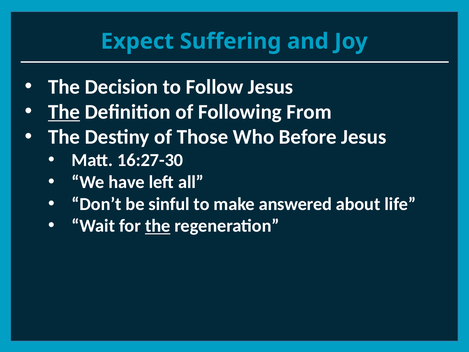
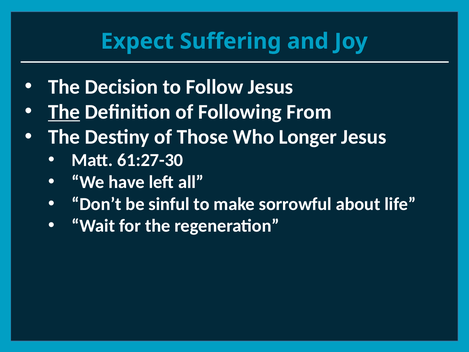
Before: Before -> Longer
16:27-30: 16:27-30 -> 61:27-30
answered: answered -> sorrowful
the at (158, 226) underline: present -> none
